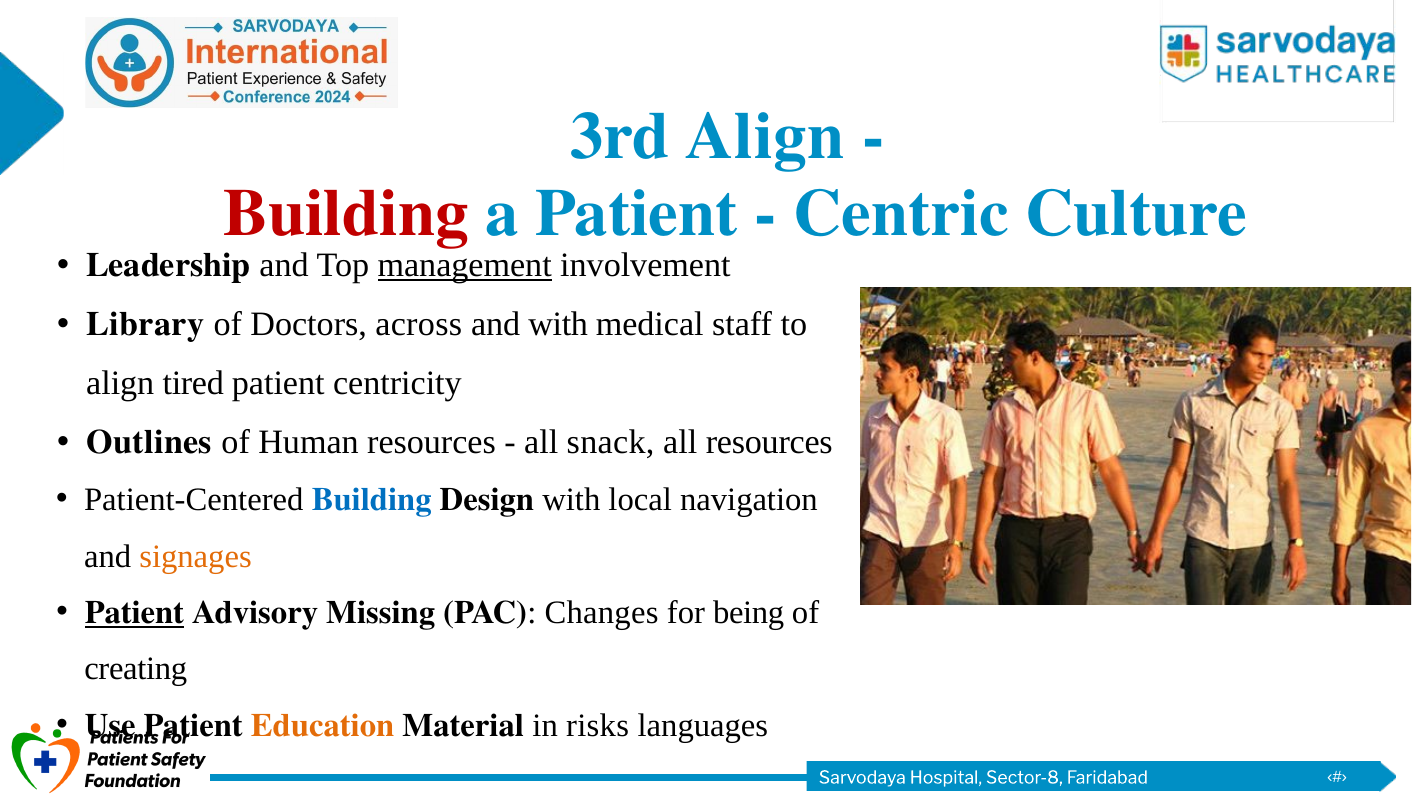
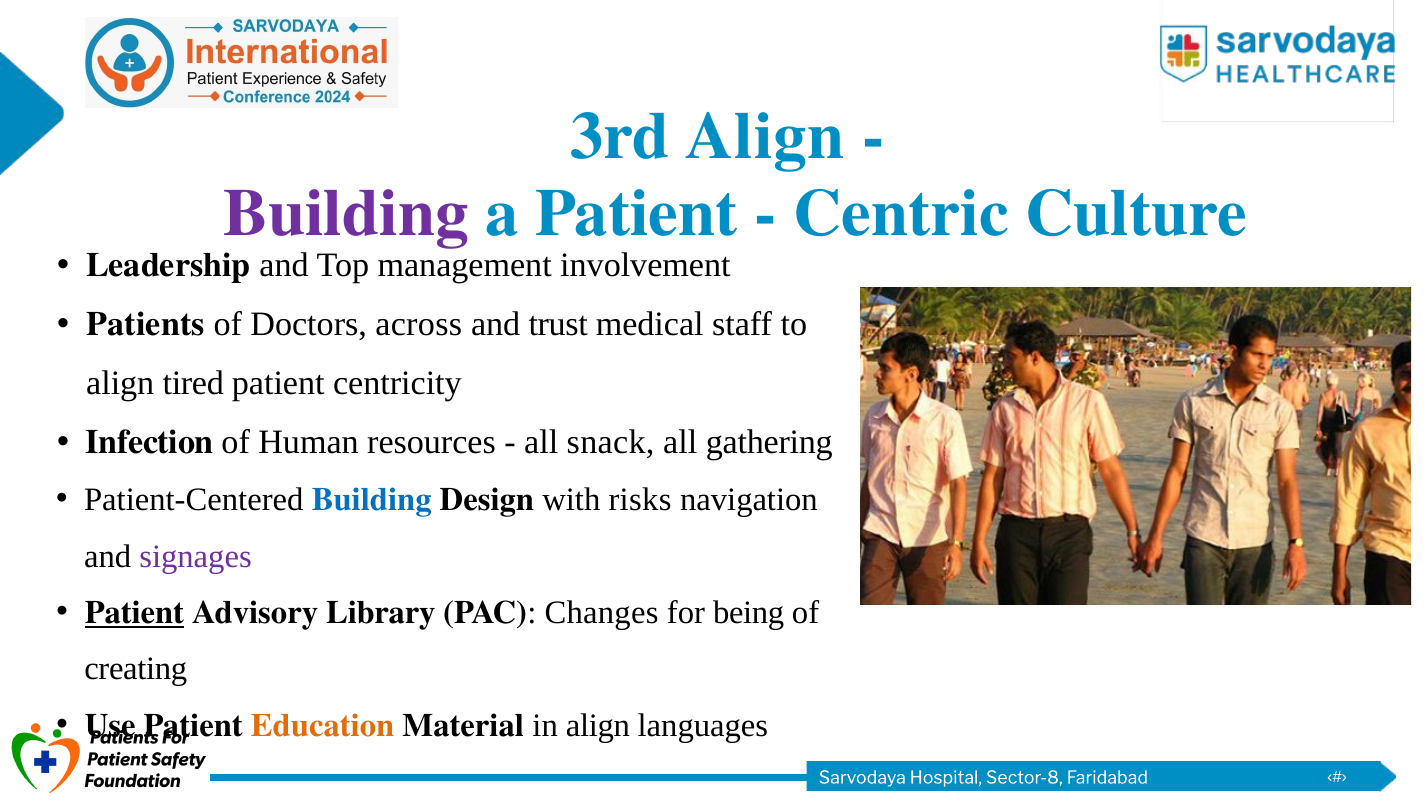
Building at (346, 214) colour: red -> purple
management underline: present -> none
Library: Library -> Patients
and with: with -> trust
Outlines: Outlines -> Infection
all resources: resources -> gathering
local: local -> risks
signages colour: orange -> purple
Missing: Missing -> Library
in risks: risks -> align
